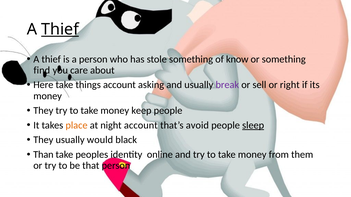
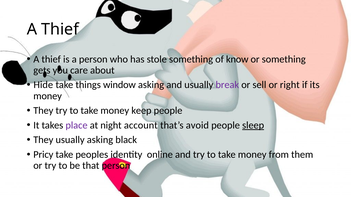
Thief at (60, 29) underline: present -> none
find: find -> gets
Here: Here -> Hide
things account: account -> window
place colour: orange -> purple
usually would: would -> asking
Than: Than -> Pricy
